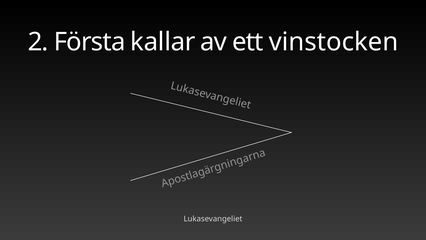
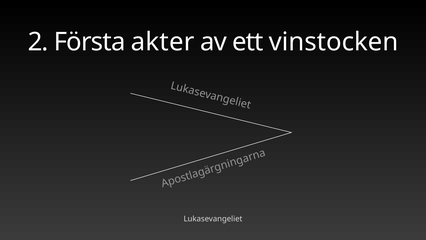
kallar: kallar -> akter
